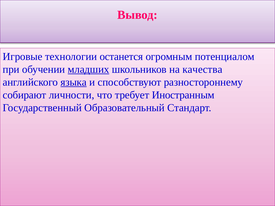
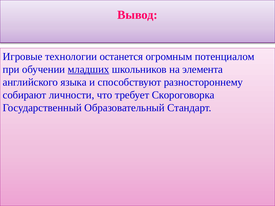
качества: качества -> элемента
языка underline: present -> none
Иностранным: Иностранным -> Скороговорка
